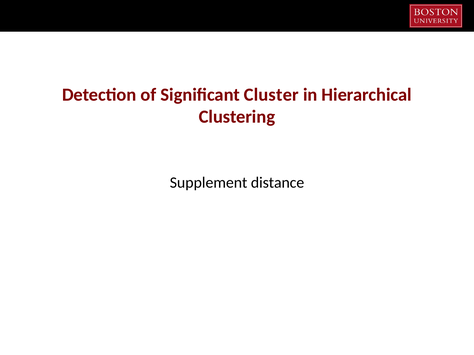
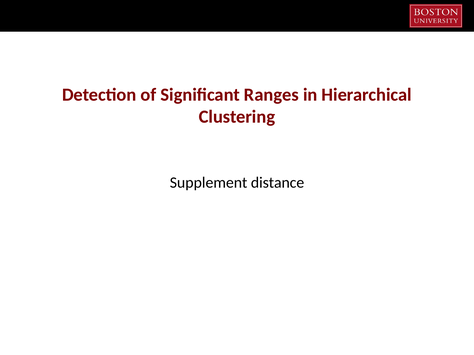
Cluster: Cluster -> Ranges
